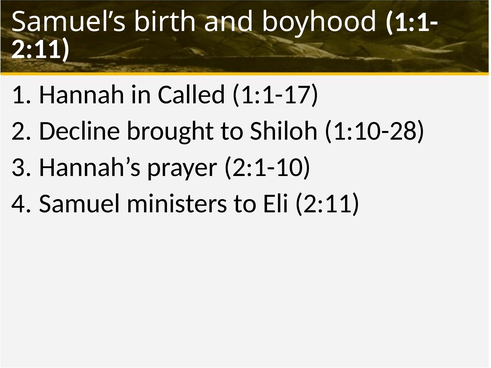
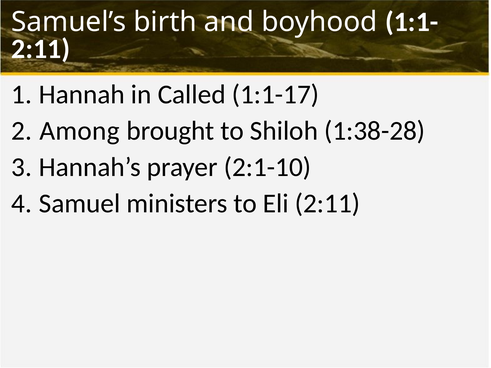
Decline: Decline -> Among
1:10-28: 1:10-28 -> 1:38-28
